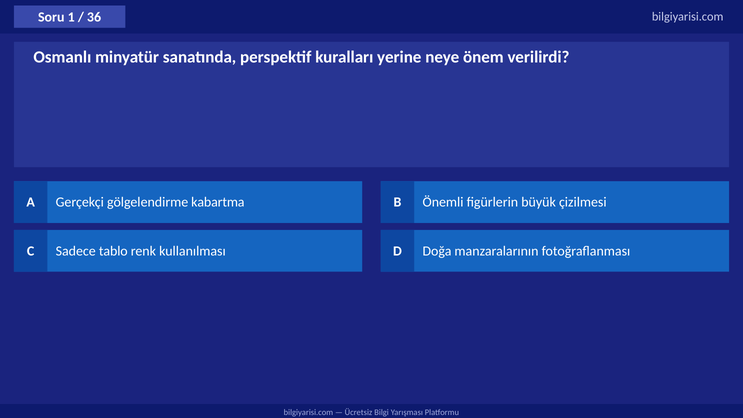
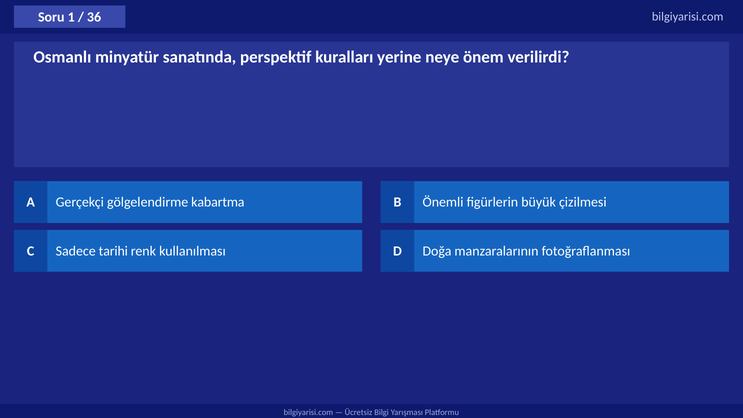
tablo: tablo -> tarihi
